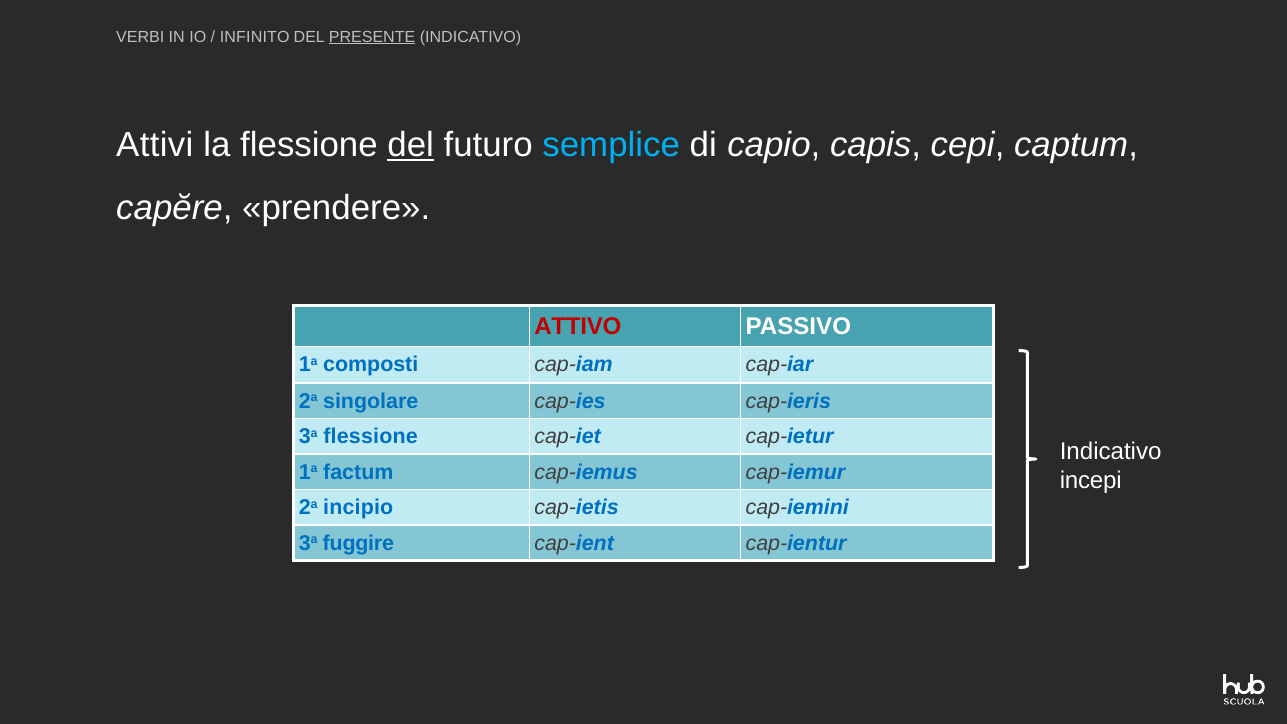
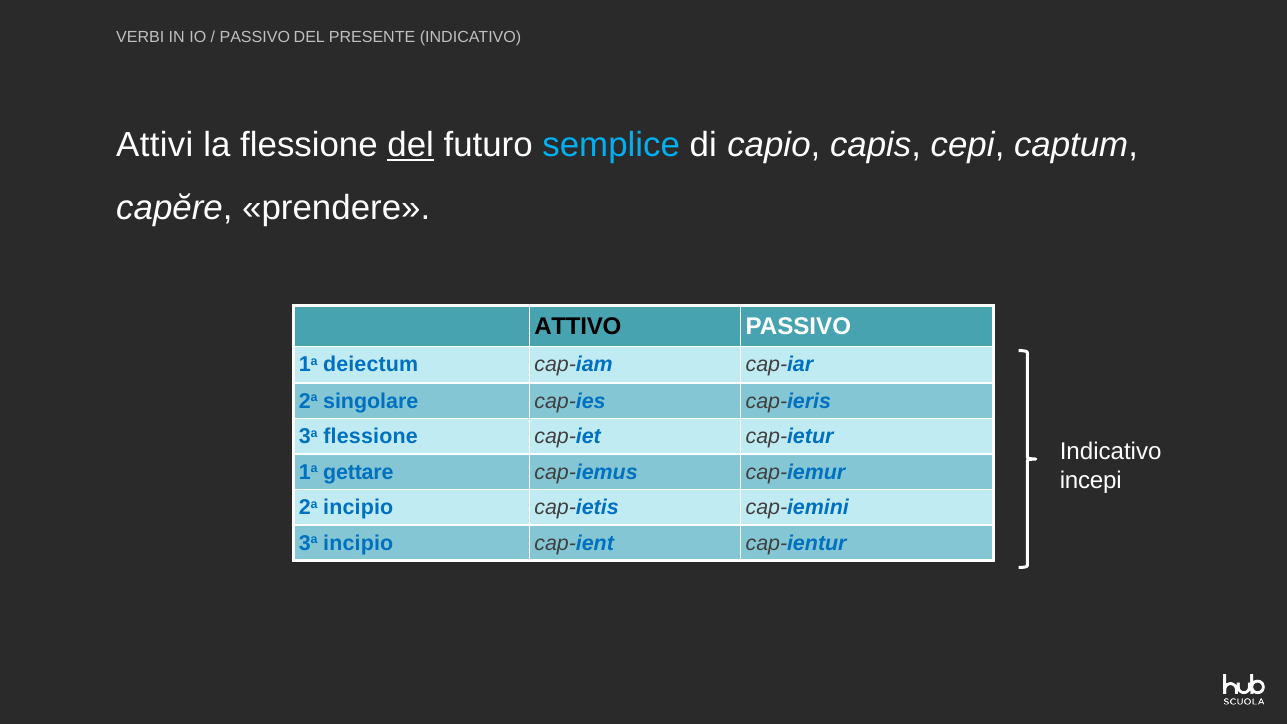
INFINITO at (255, 37): INFINITO -> PASSIVO
PRESENTE underline: present -> none
ATTIVO colour: red -> black
composti: composti -> deiectum
factum: factum -> gettare
3a fuggire: fuggire -> incipio
